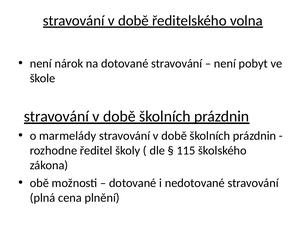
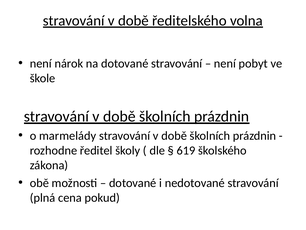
115: 115 -> 619
plnění: plnění -> pokud
